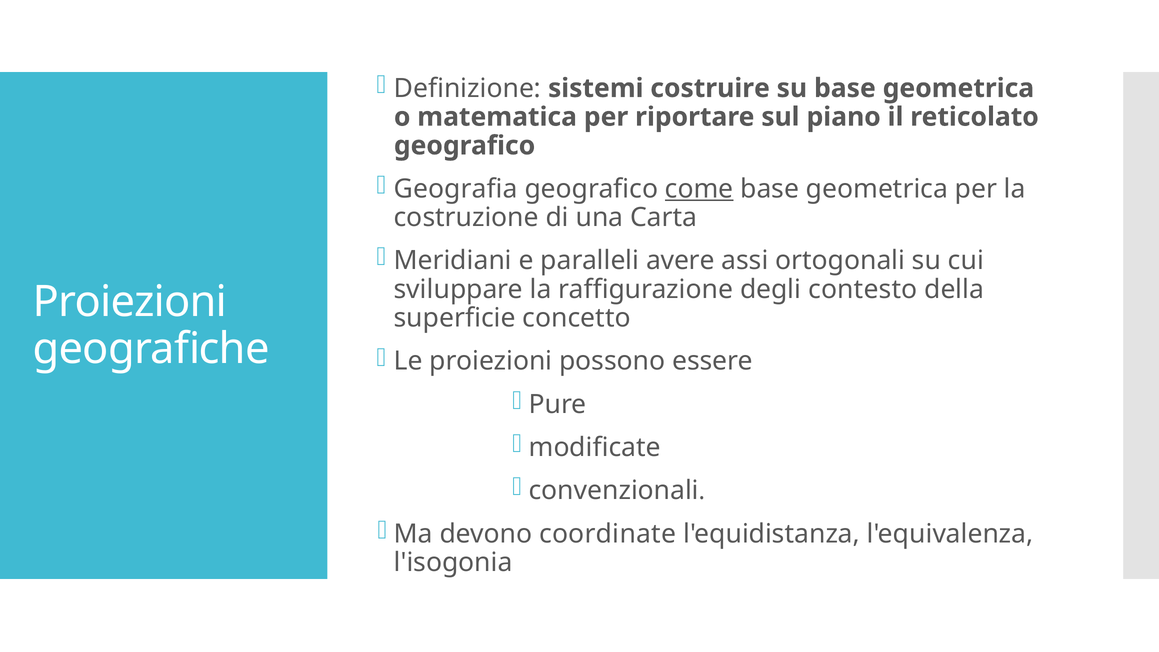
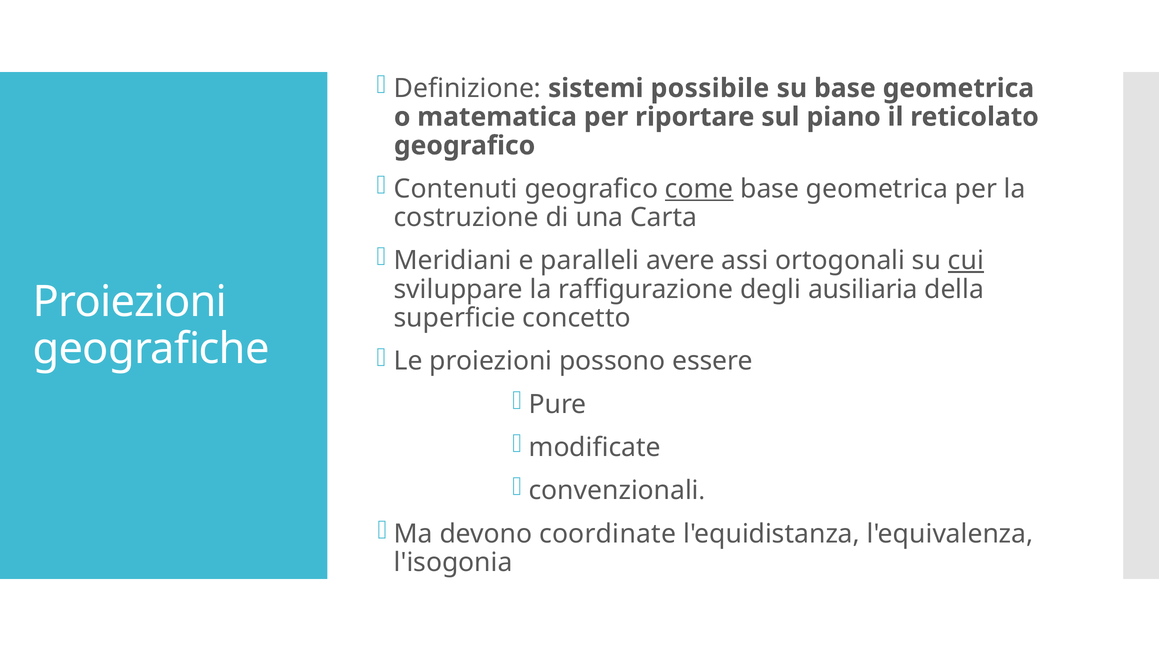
costruire: costruire -> possibile
Geografia: Geografia -> Contenuti
cui underline: none -> present
contesto: contesto -> ausiliaria
